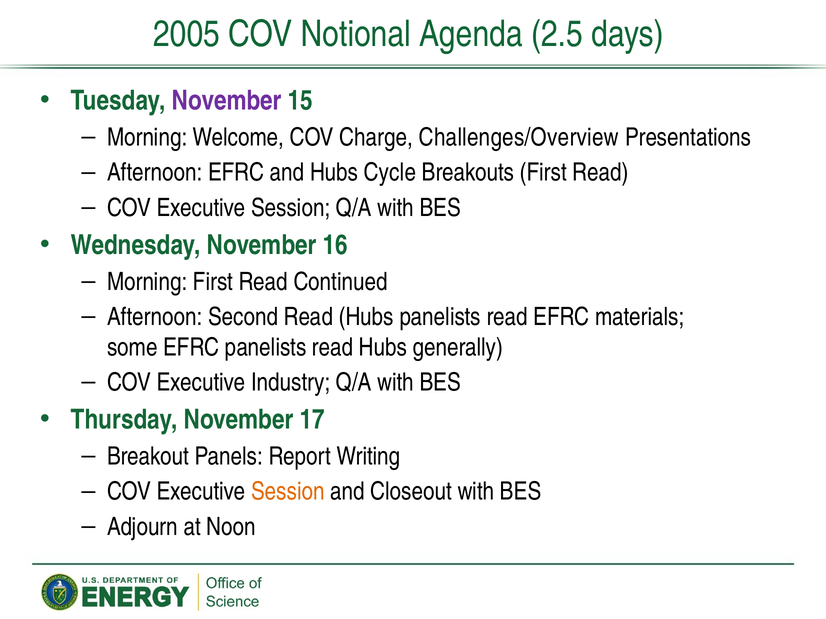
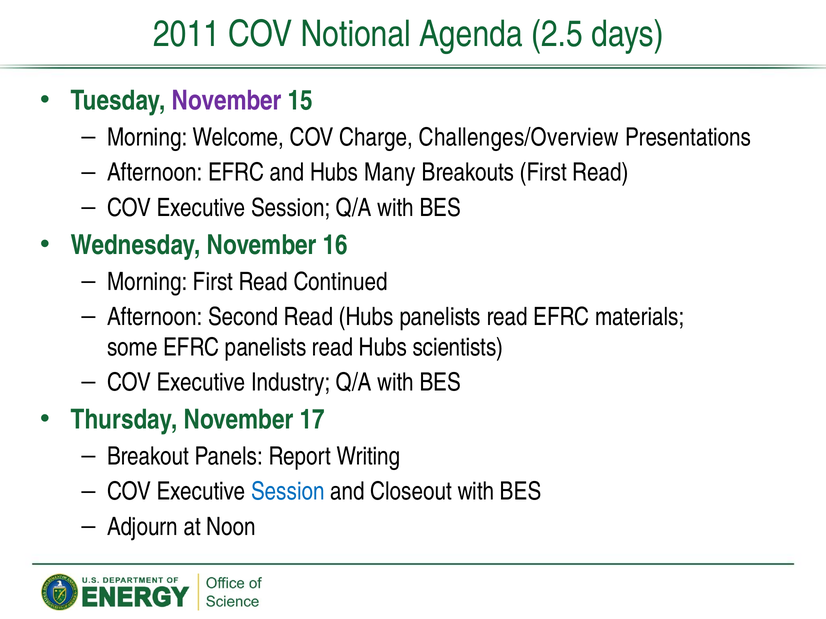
2005: 2005 -> 2011
Cycle: Cycle -> Many
generally: generally -> scientists
Session at (288, 492) colour: orange -> blue
